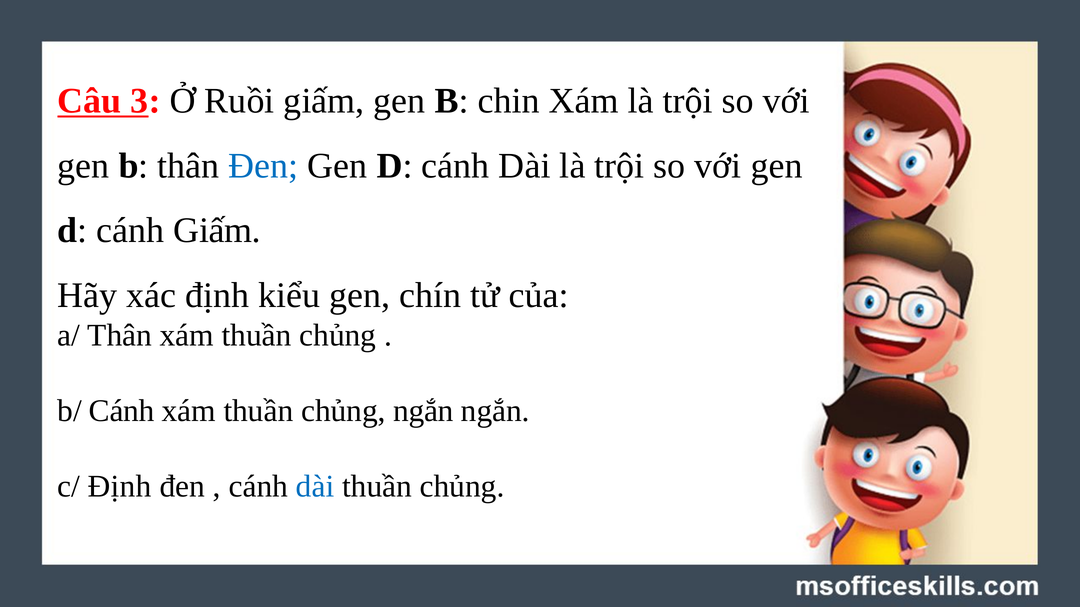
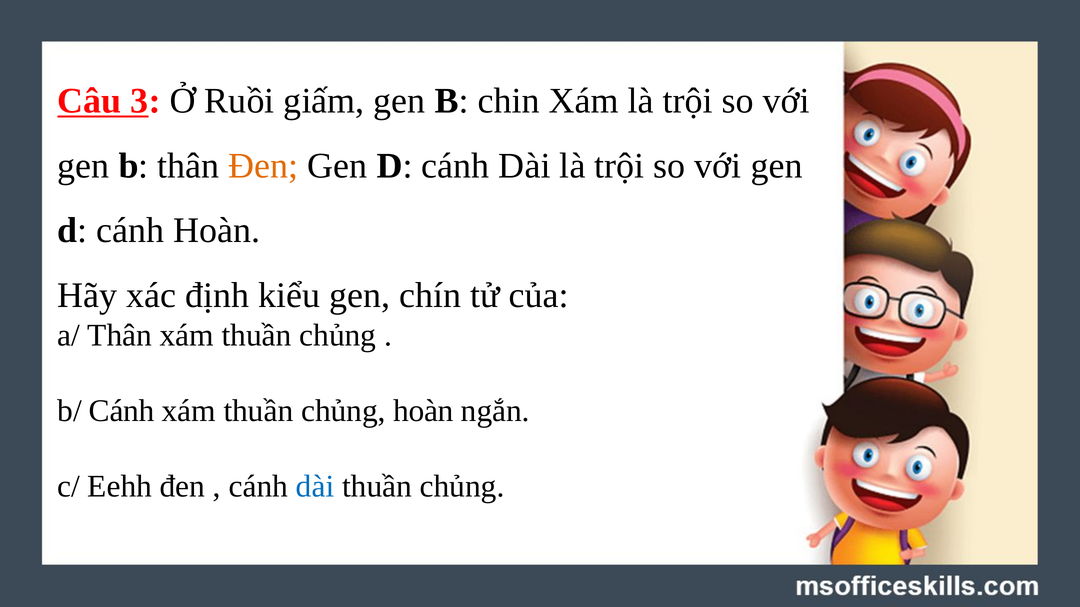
Đen at (263, 166) colour: blue -> orange
cánh Giấm: Giấm -> Hoàn
chủng ngắn: ngắn -> hoàn
c/ Định: Định -> Eehh
